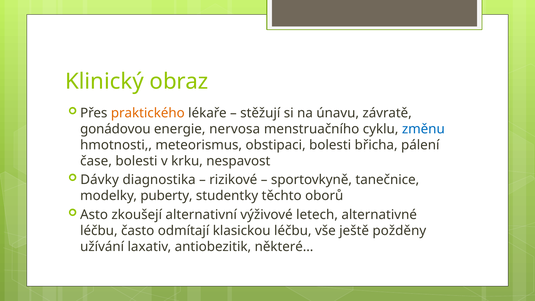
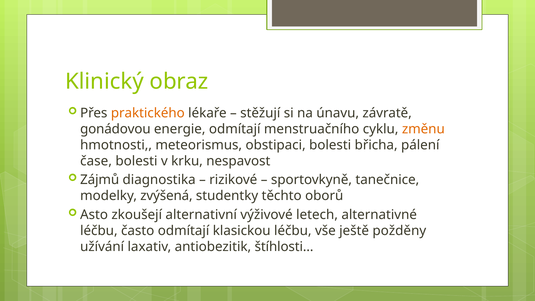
energie nervosa: nervosa -> odmítají
změnu colour: blue -> orange
Dávky: Dávky -> Zájmů
puberty: puberty -> zvýšená
některé…: některé… -> štíhlosti…
